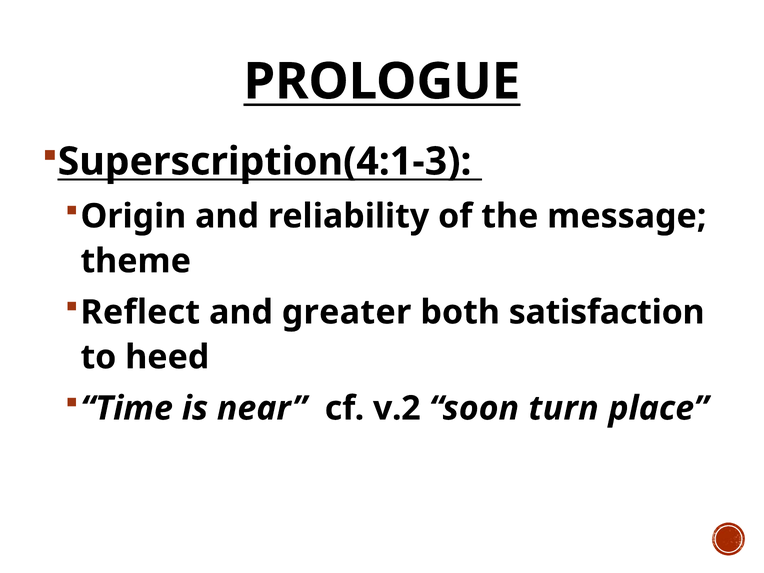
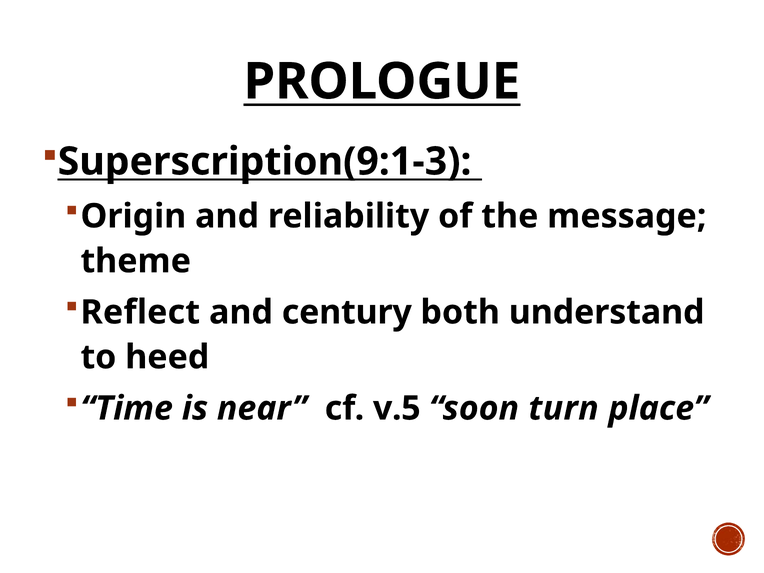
Superscription(4:1-3: Superscription(4:1-3 -> Superscription(9:1-3
greater: greater -> century
satisfaction: satisfaction -> understand
v.2: v.2 -> v.5
